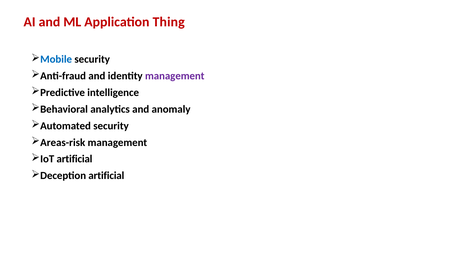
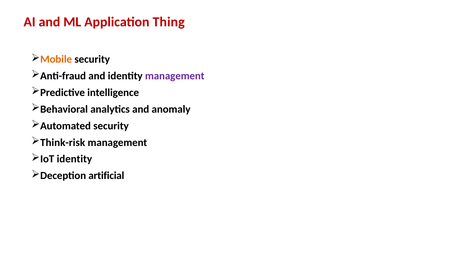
Mobile colour: blue -> orange
Areas-risk: Areas-risk -> Think-risk
IoT artificial: artificial -> identity
